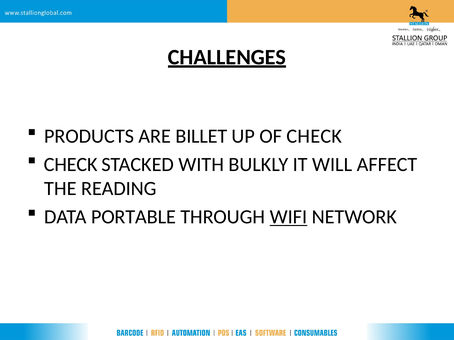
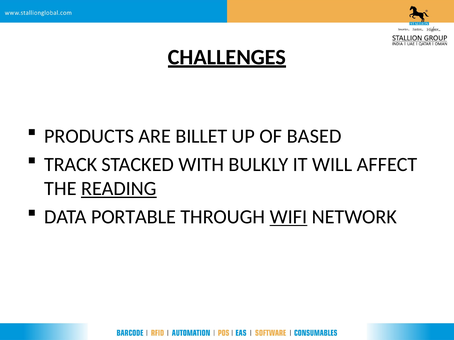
OF CHECK: CHECK -> BASED
CHECK at (71, 165): CHECK -> TRACK
READING underline: none -> present
